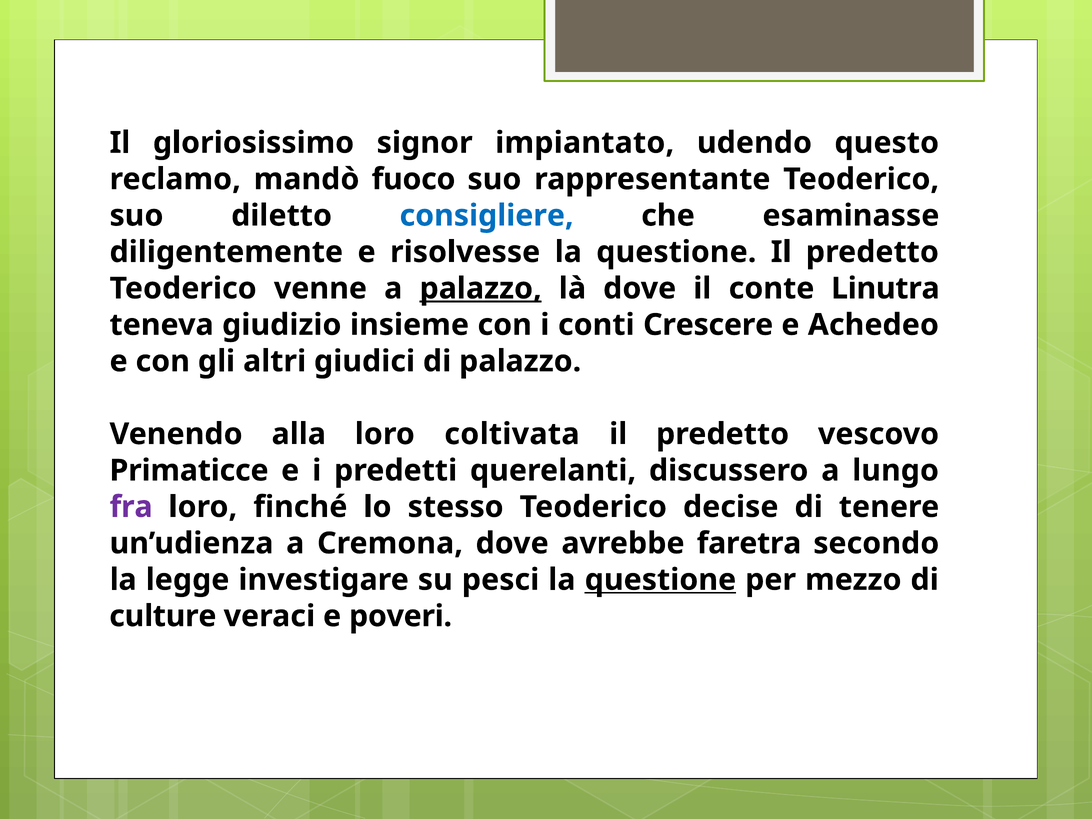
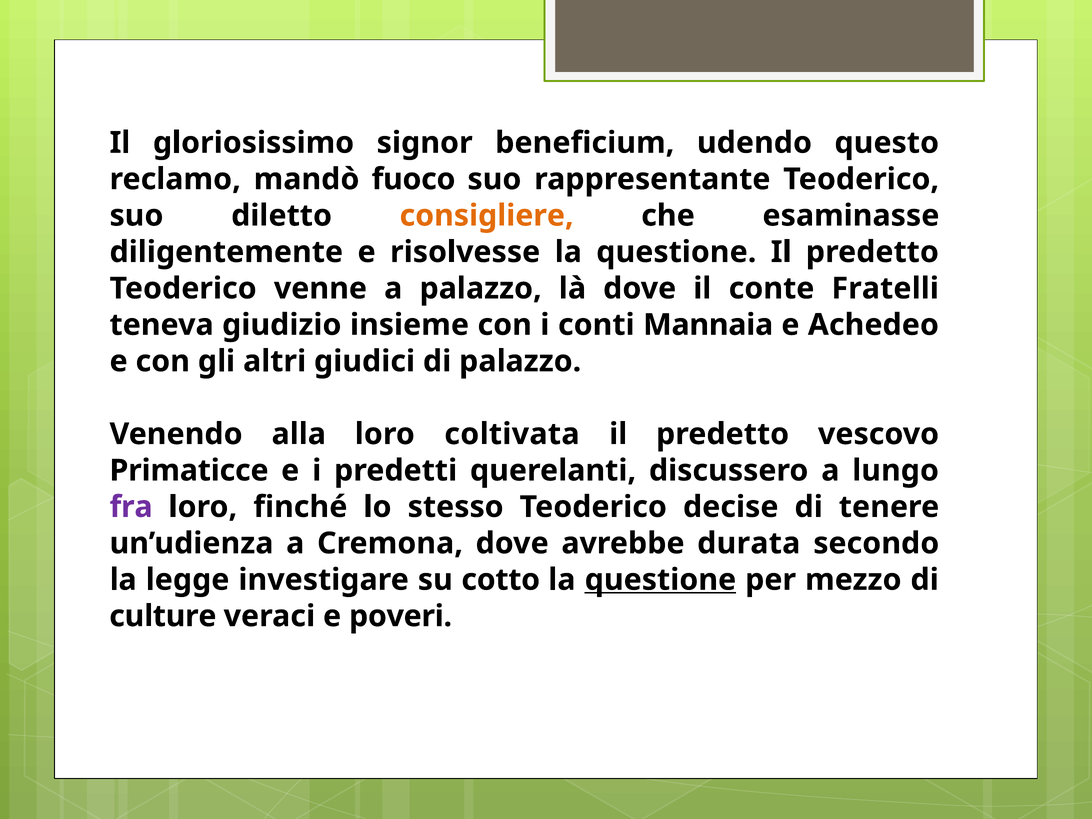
impiantato: impiantato -> beneficium
consigliere colour: blue -> orange
palazzo at (481, 288) underline: present -> none
Linutra: Linutra -> Fratelli
Crescere: Crescere -> Mannaia
faretra: faretra -> durata
pesci: pesci -> cotto
